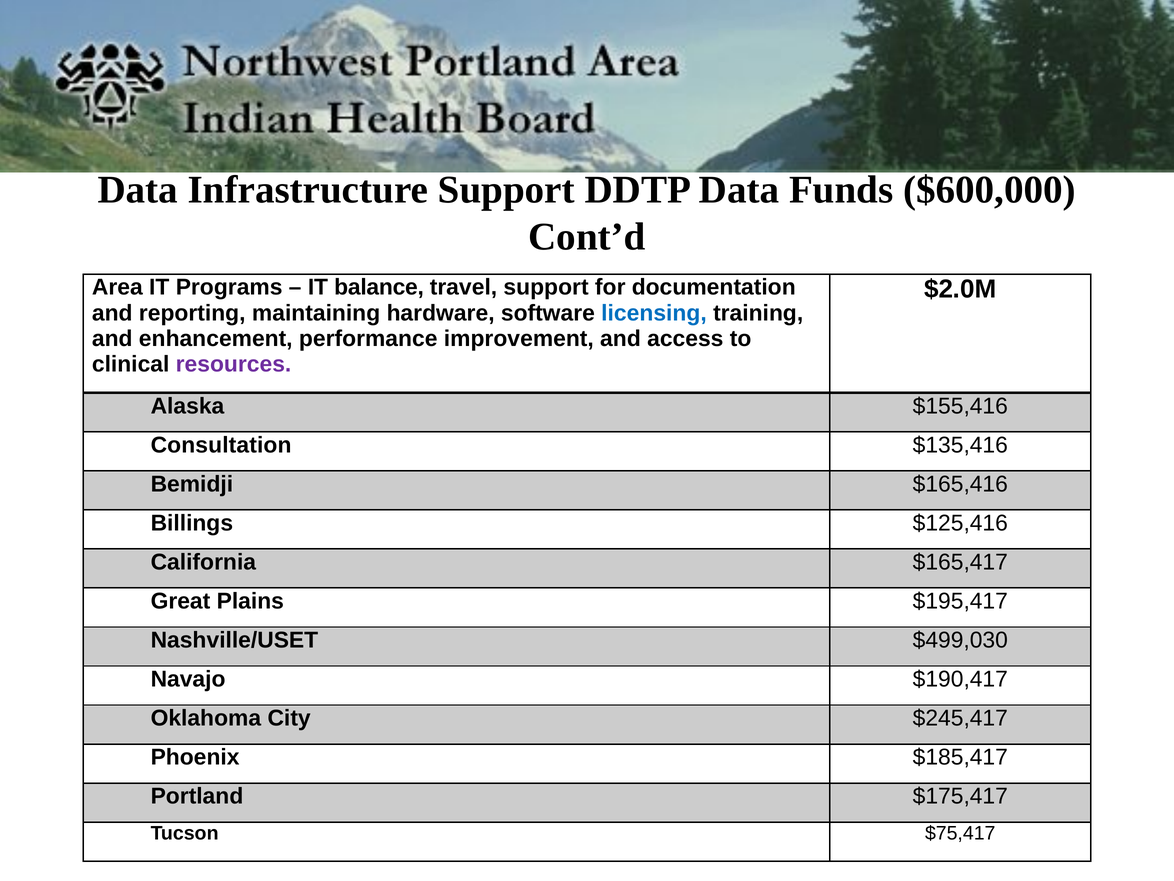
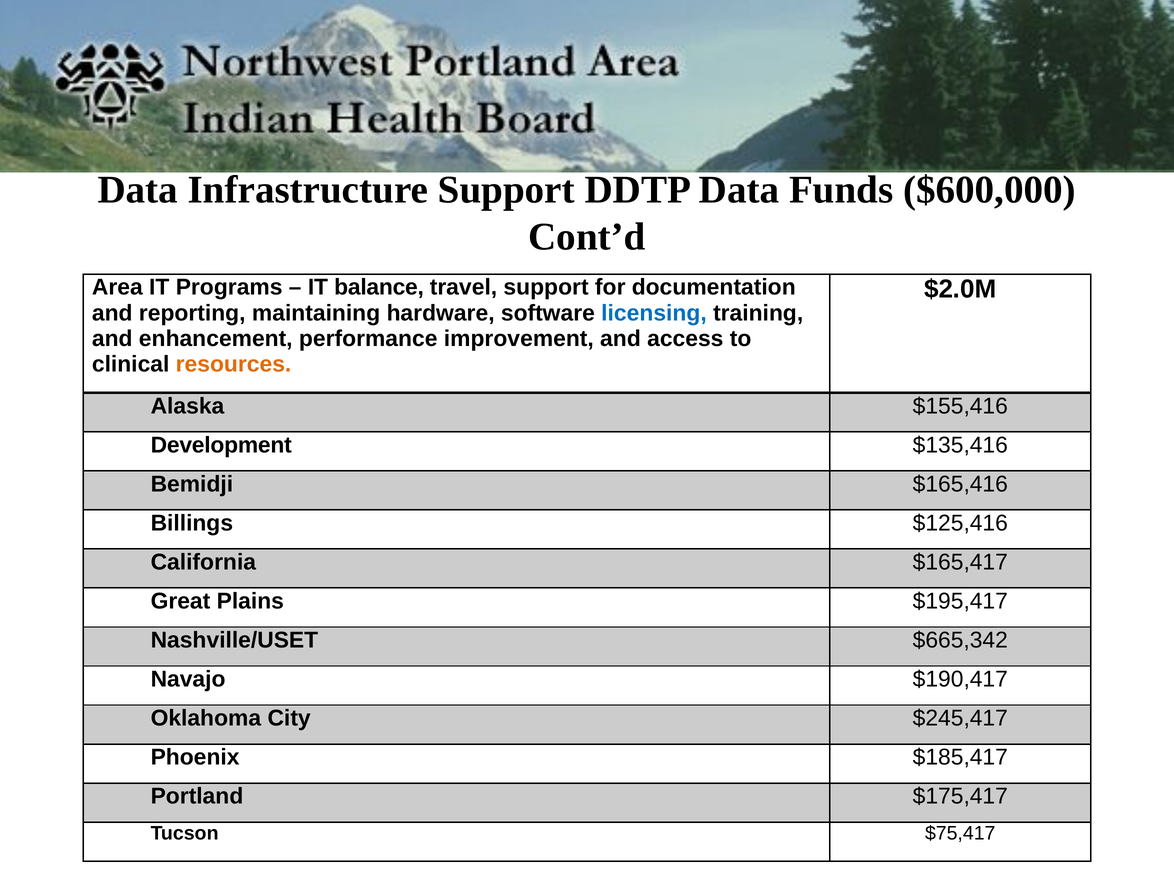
resources colour: purple -> orange
Consultation: Consultation -> Development
$499,030: $499,030 -> $665,342
